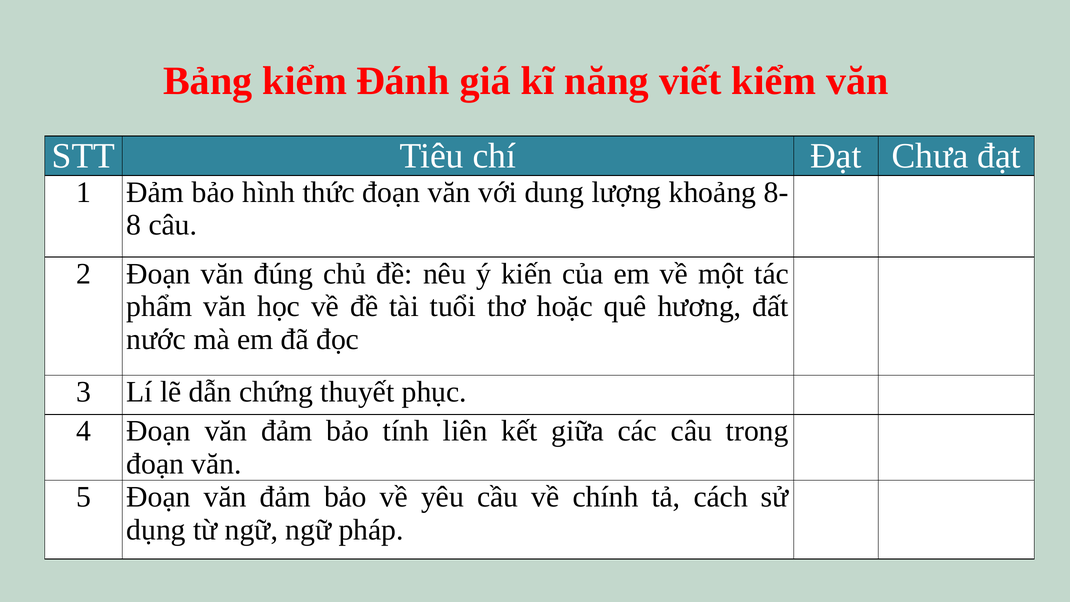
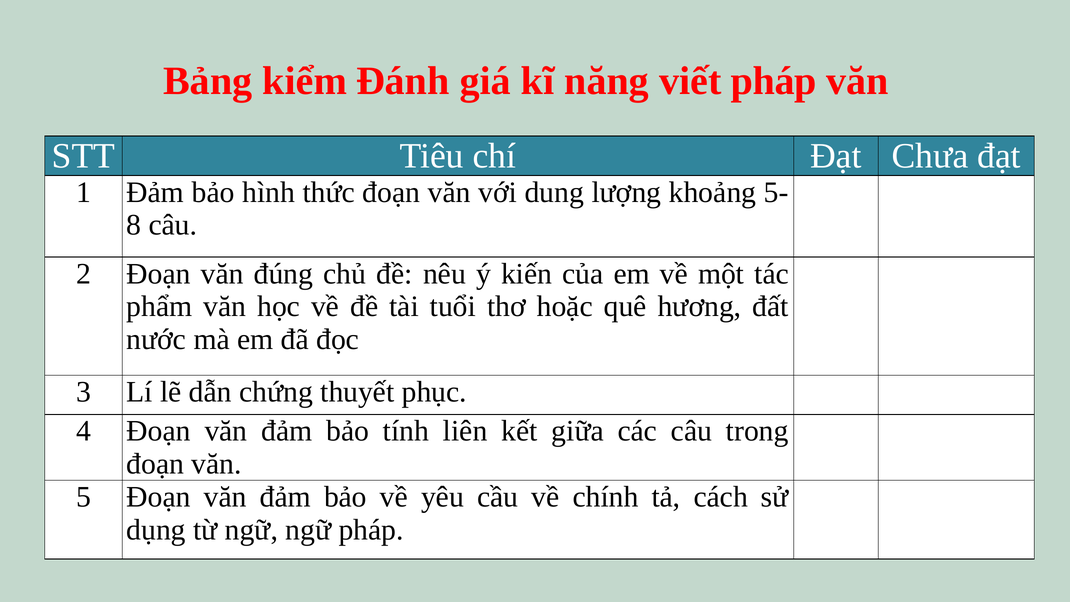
viết kiểm: kiểm -> pháp
8-: 8- -> 5-
